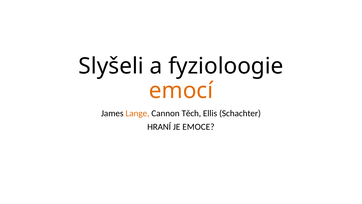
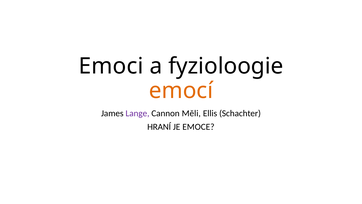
Slyšeli: Slyšeli -> Emoci
Lange colour: orange -> purple
Těch: Těch -> Měli
